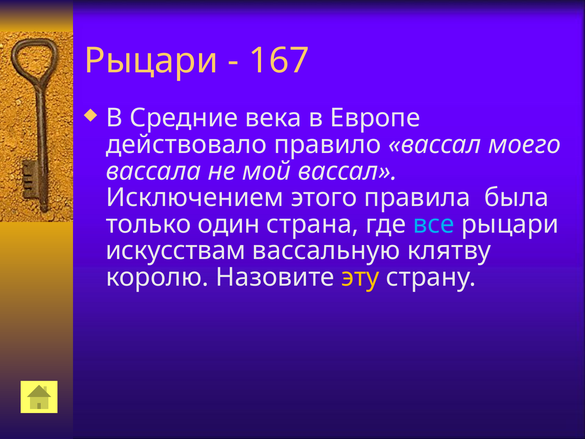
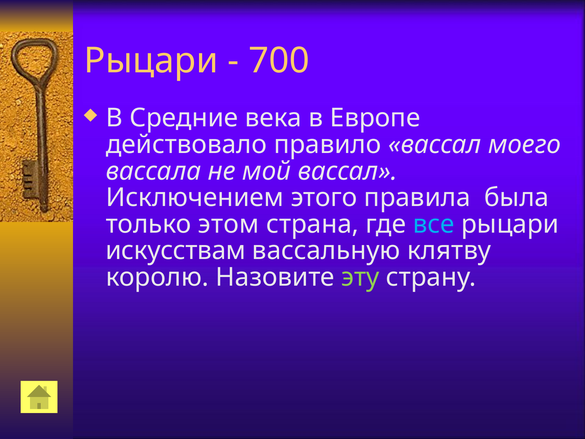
167: 167 -> 700
один: один -> этом
эту colour: yellow -> light green
